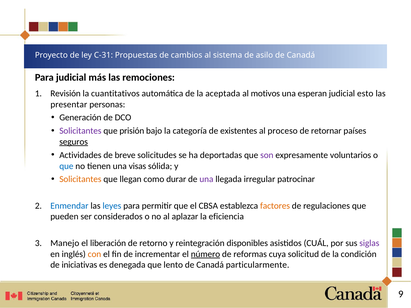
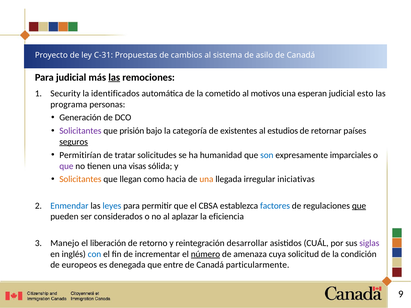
las at (114, 77) underline: none -> present
Revisión: Revisión -> Security
cuantitativos: cuantitativos -> identificados
aceptada: aceptada -> cometido
presentar: presentar -> programa
proceso: proceso -> estudios
Actividades: Actividades -> Permitirían
breve: breve -> tratar
deportadas: deportadas -> humanidad
son colour: purple -> blue
voluntarios: voluntarios -> imparciales
que at (66, 166) colour: blue -> purple
durar: durar -> hacia
una at (206, 179) colour: purple -> orange
patrocinar: patrocinar -> iniciativas
factores colour: orange -> blue
que at (359, 206) underline: none -> present
disponibles: disponibles -> desarrollar
con colour: orange -> blue
reformas: reformas -> amenaza
iniciativas: iniciativas -> europeos
lento: lento -> entre
